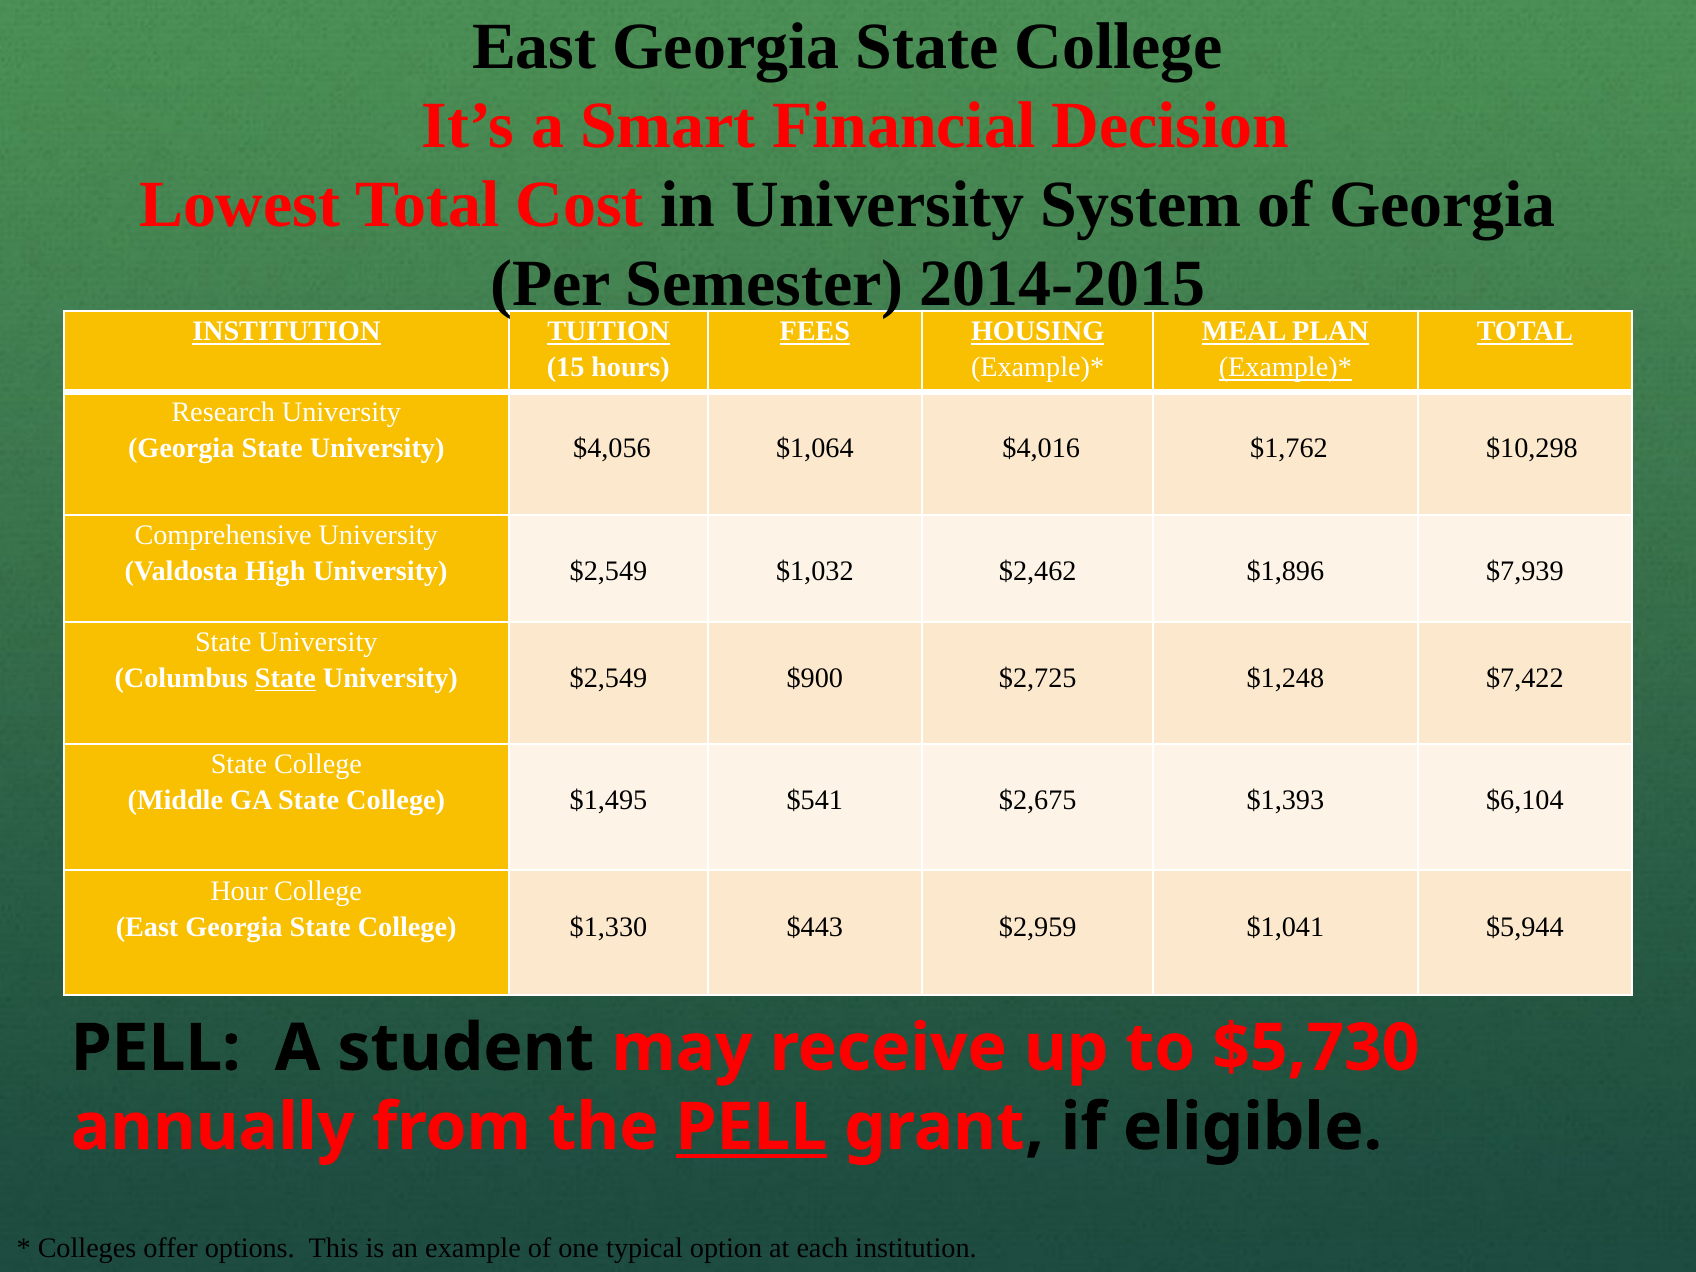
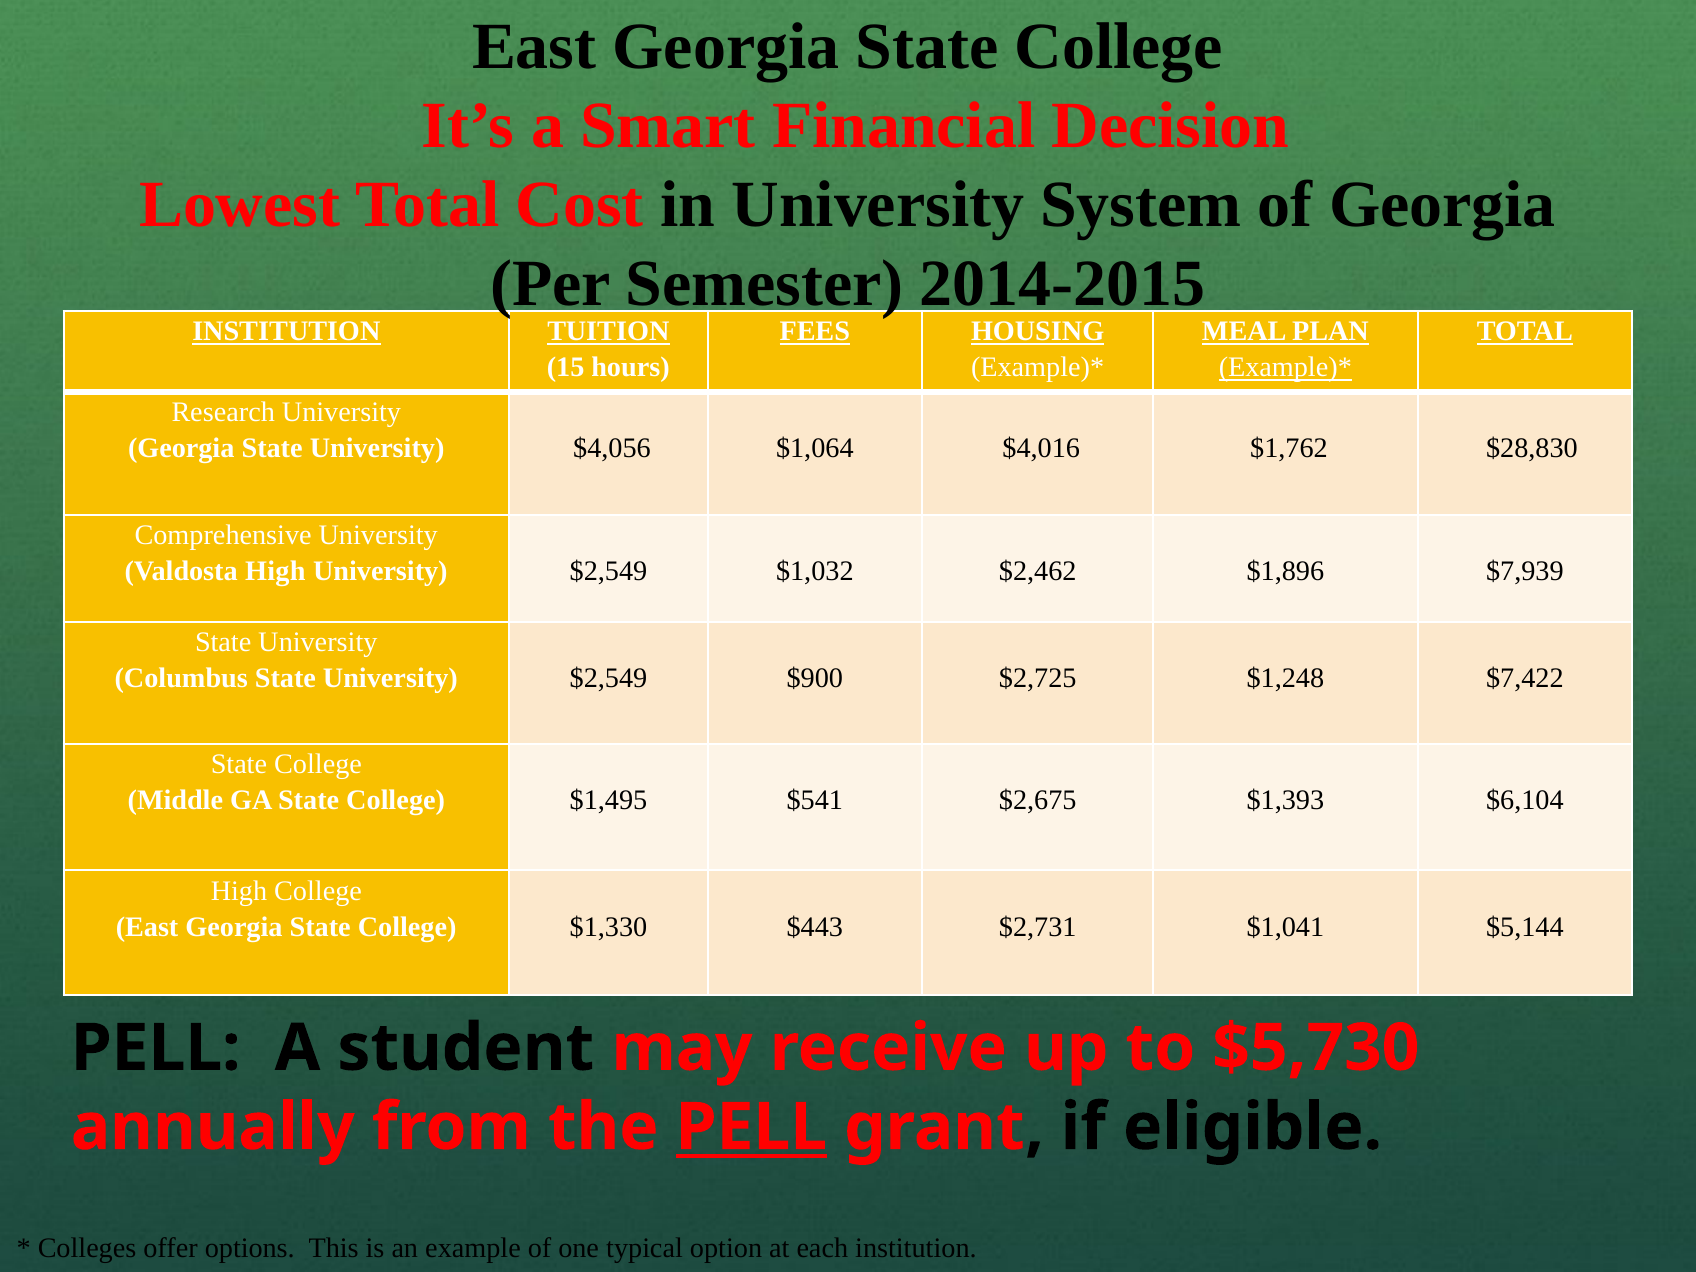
$10,298: $10,298 -> $28,830
State at (285, 678) underline: present -> none
Hour at (239, 891): Hour -> High
$2,959: $2,959 -> $2,731
$5,944: $5,944 -> $5,144
